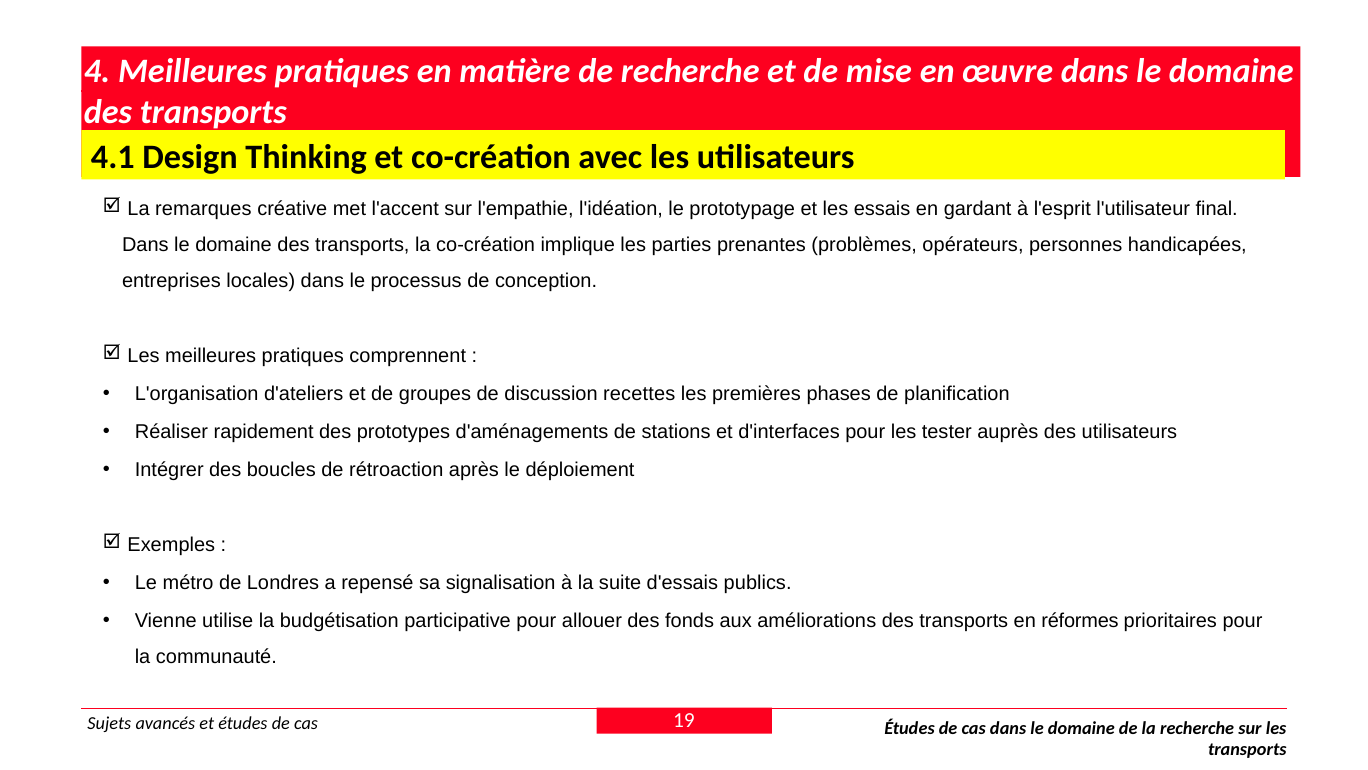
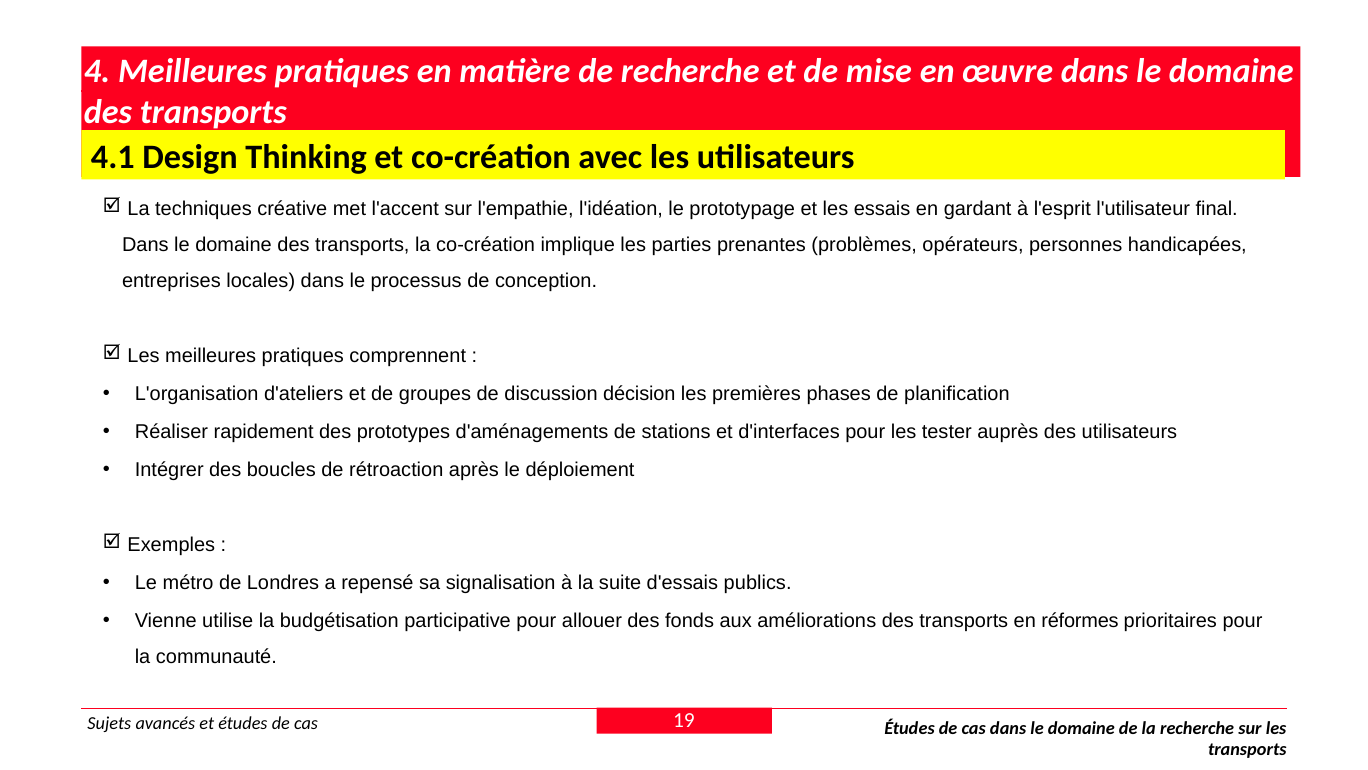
remarques: remarques -> techniques
recettes: recettes -> décision
